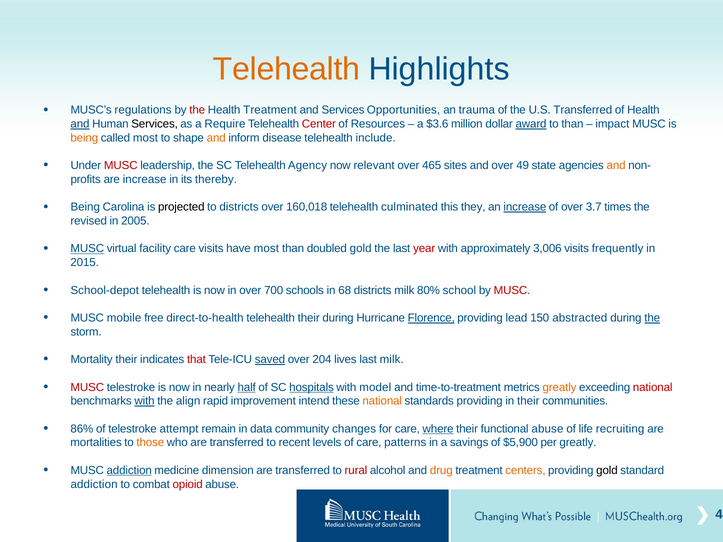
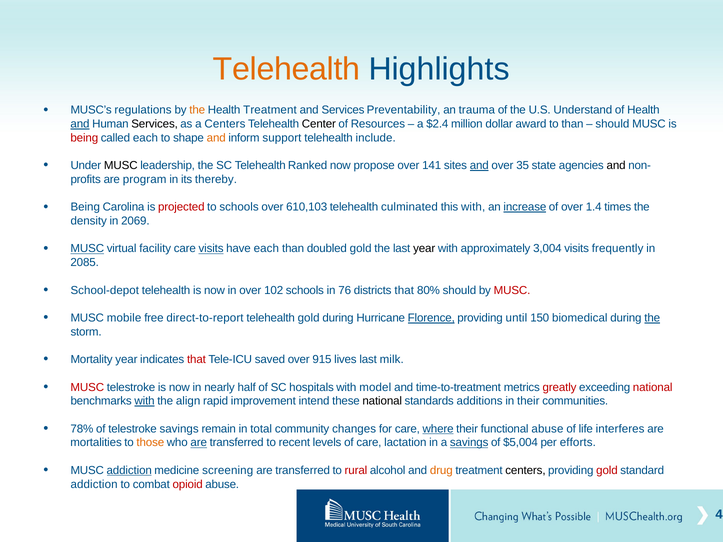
the at (197, 110) colour: red -> orange
Opportunities: Opportunities -> Preventability
U.S Transferred: Transferred -> Understand
a Require: Require -> Centers
Center colour: red -> black
$3.6: $3.6 -> $2.4
award underline: present -> none
impact at (612, 124): impact -> should
being at (84, 138) colour: orange -> red
called most: most -> each
disease: disease -> support
MUSC at (121, 166) colour: red -> black
Agency: Agency -> Ranked
relevant: relevant -> propose
465: 465 -> 141
and at (479, 166) underline: none -> present
49: 49 -> 35
and at (616, 166) colour: orange -> black
are increase: increase -> program
projected colour: black -> red
to districts: districts -> schools
160,018: 160,018 -> 610,103
this they: they -> with
3.7: 3.7 -> 1.4
revised: revised -> density
2005: 2005 -> 2069
visits at (211, 249) underline: none -> present
have most: most -> each
year at (424, 249) colour: red -> black
3,006: 3,006 -> 3,004
2015: 2015 -> 2085
700: 700 -> 102
68: 68 -> 76
districts milk: milk -> that
80% school: school -> should
direct-to-health: direct-to-health -> direct-to-report
telehealth their: their -> gold
lead: lead -> until
abstracted: abstracted -> biomedical
Mortality their: their -> year
saved underline: present -> none
204: 204 -> 915
half underline: present -> none
hospitals underline: present -> none
greatly at (560, 387) colour: orange -> red
national at (382, 401) colour: orange -> black
standards providing: providing -> additions
86%: 86% -> 78%
telestroke attempt: attempt -> savings
data: data -> total
recruiting: recruiting -> interferes
are at (199, 443) underline: none -> present
patterns: patterns -> lactation
savings at (469, 443) underline: none -> present
$5,900: $5,900 -> $5,004
per greatly: greatly -> efforts
dimension: dimension -> screening
centers at (525, 471) colour: orange -> black
gold at (607, 471) colour: black -> red
